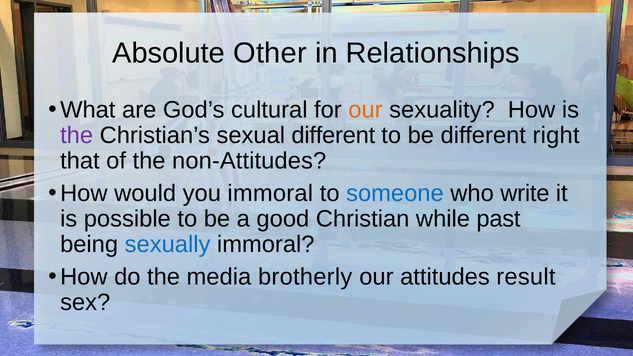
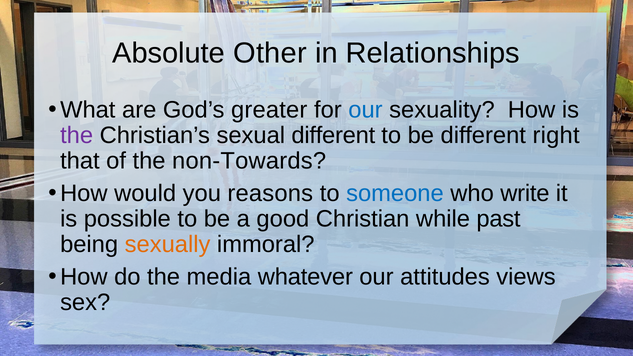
cultural: cultural -> greater
our at (365, 110) colour: orange -> blue
non-Attitudes: non-Attitudes -> non-Towards
you immoral: immoral -> reasons
sexually colour: blue -> orange
brotherly: brotherly -> whatever
result: result -> views
